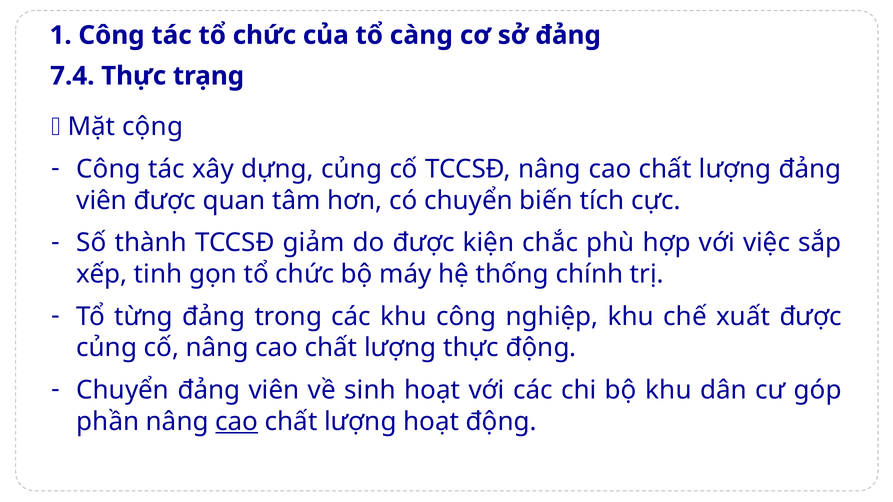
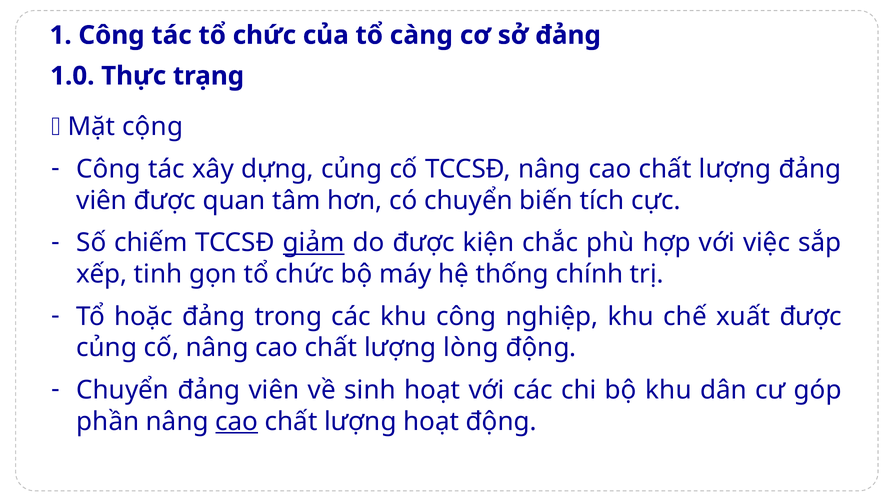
7.4: 7.4 -> 1.0
thành: thành -> chiếm
giảm underline: none -> present
từng: từng -> hoặc
lượng thực: thực -> lòng
